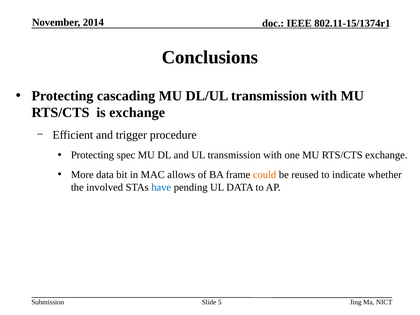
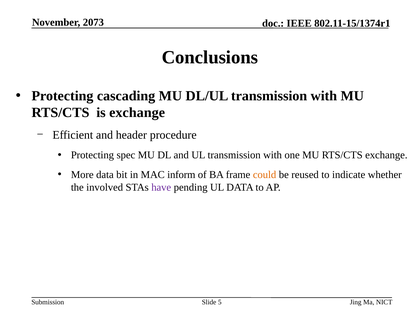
2014: 2014 -> 2073
trigger: trigger -> header
allows: allows -> inform
have colour: blue -> purple
